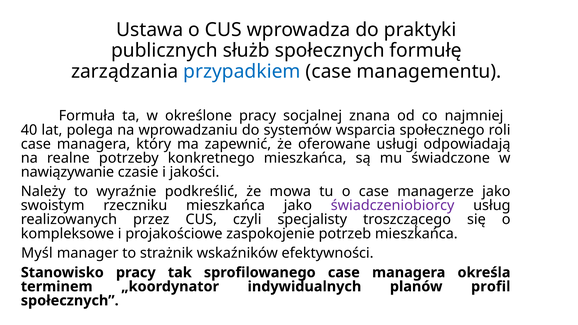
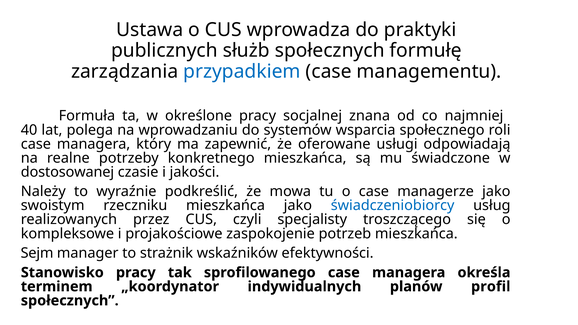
nawiązywanie: nawiązywanie -> dostosowanej
świadczeniobiorcy colour: purple -> blue
Myśl: Myśl -> Sejm
